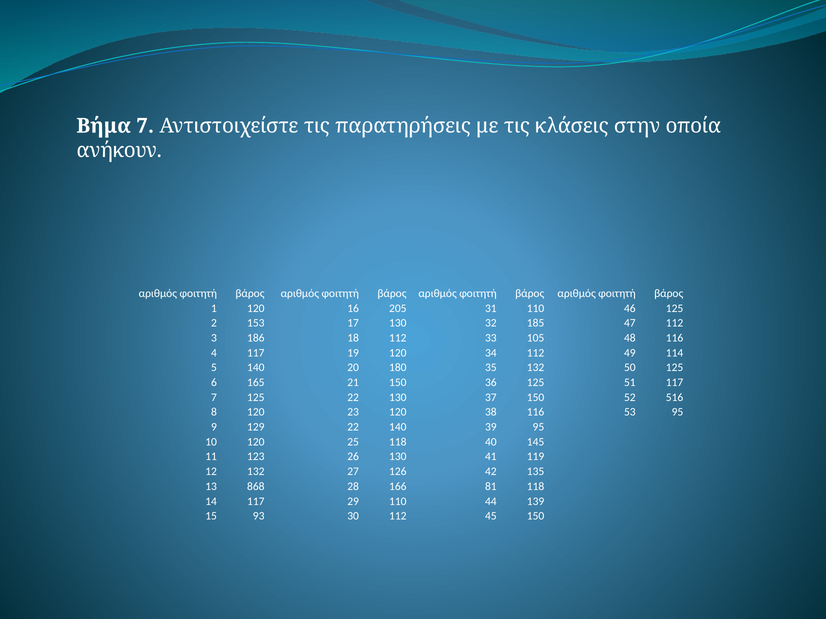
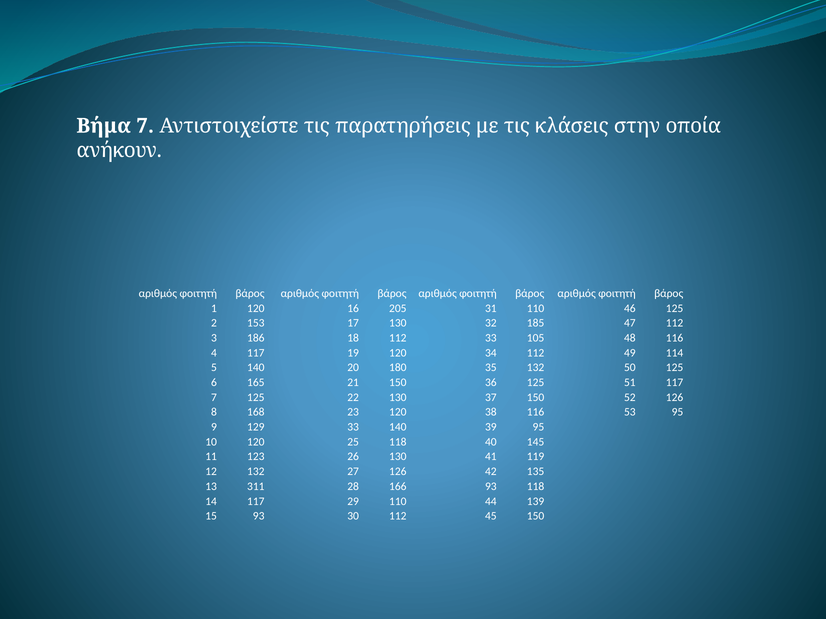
52 516: 516 -> 126
8 120: 120 -> 168
129 22: 22 -> 33
868: 868 -> 311
166 81: 81 -> 93
